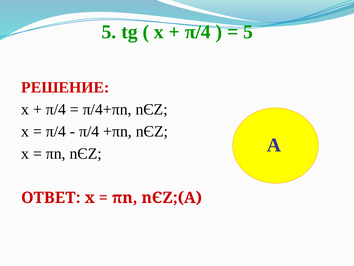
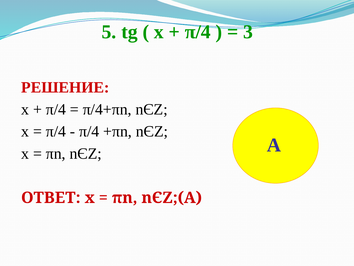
5 at (248, 32): 5 -> 3
